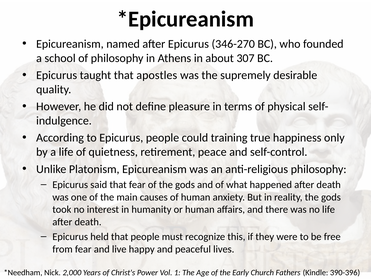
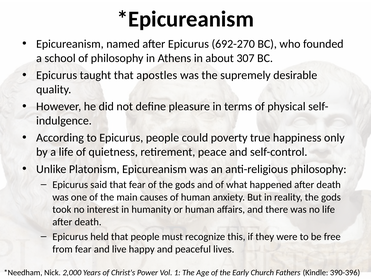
346-270: 346-270 -> 692-270
training: training -> poverty
